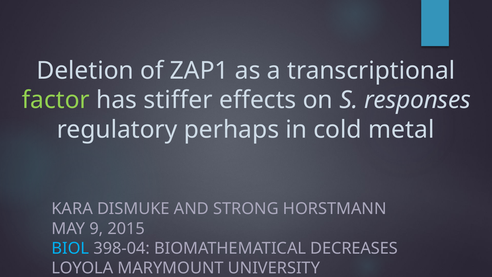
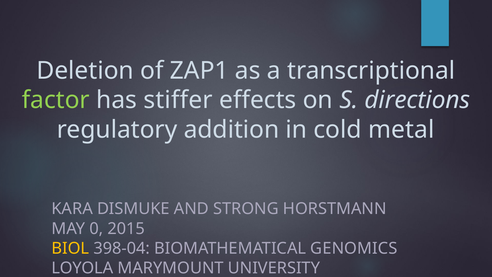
responses: responses -> directions
perhaps: perhaps -> addition
9: 9 -> 0
BIOL colour: light blue -> yellow
DECREASES: DECREASES -> GENOMICS
